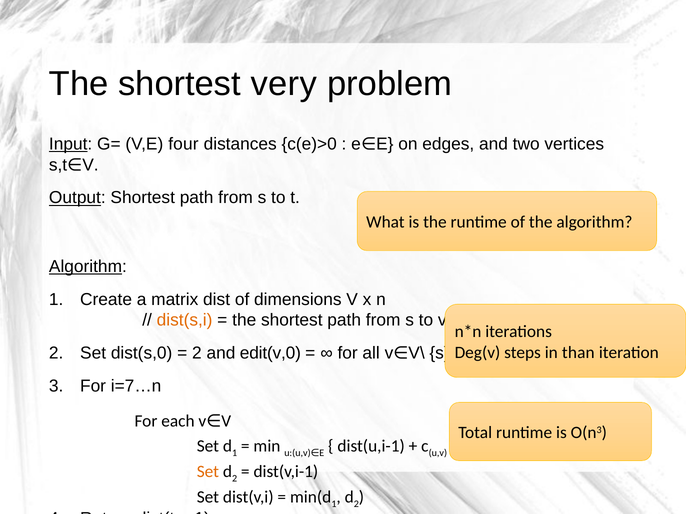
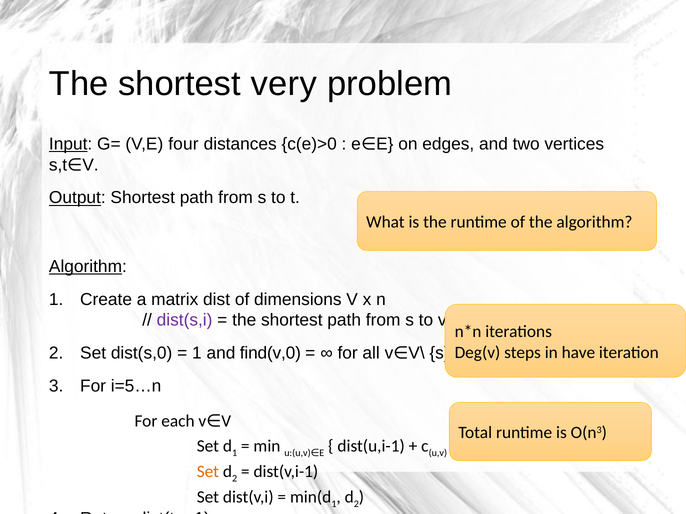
dist(s,i colour: orange -> purple
2 at (197, 353): 2 -> 1
edit(v,0: edit(v,0 -> find(v,0
than: than -> have
i=7…n: i=7…n -> i=5…n
